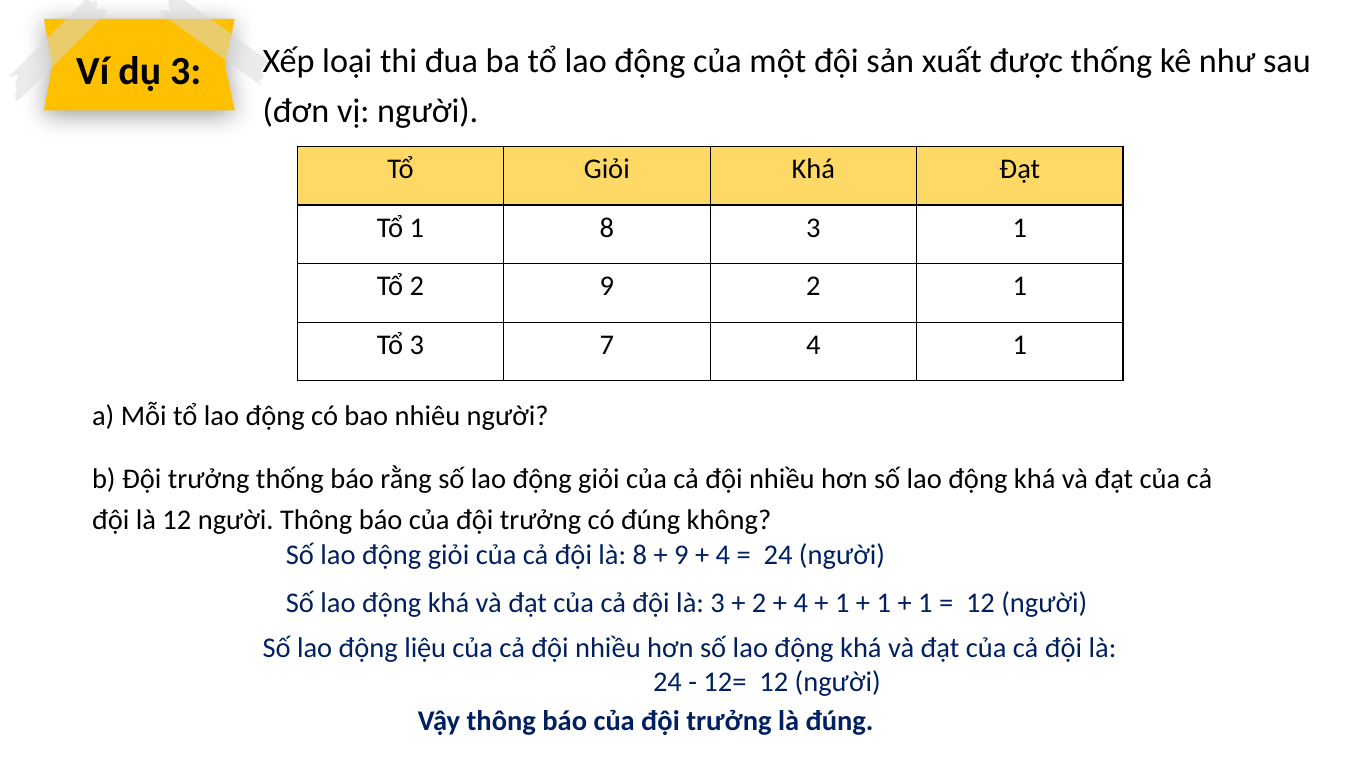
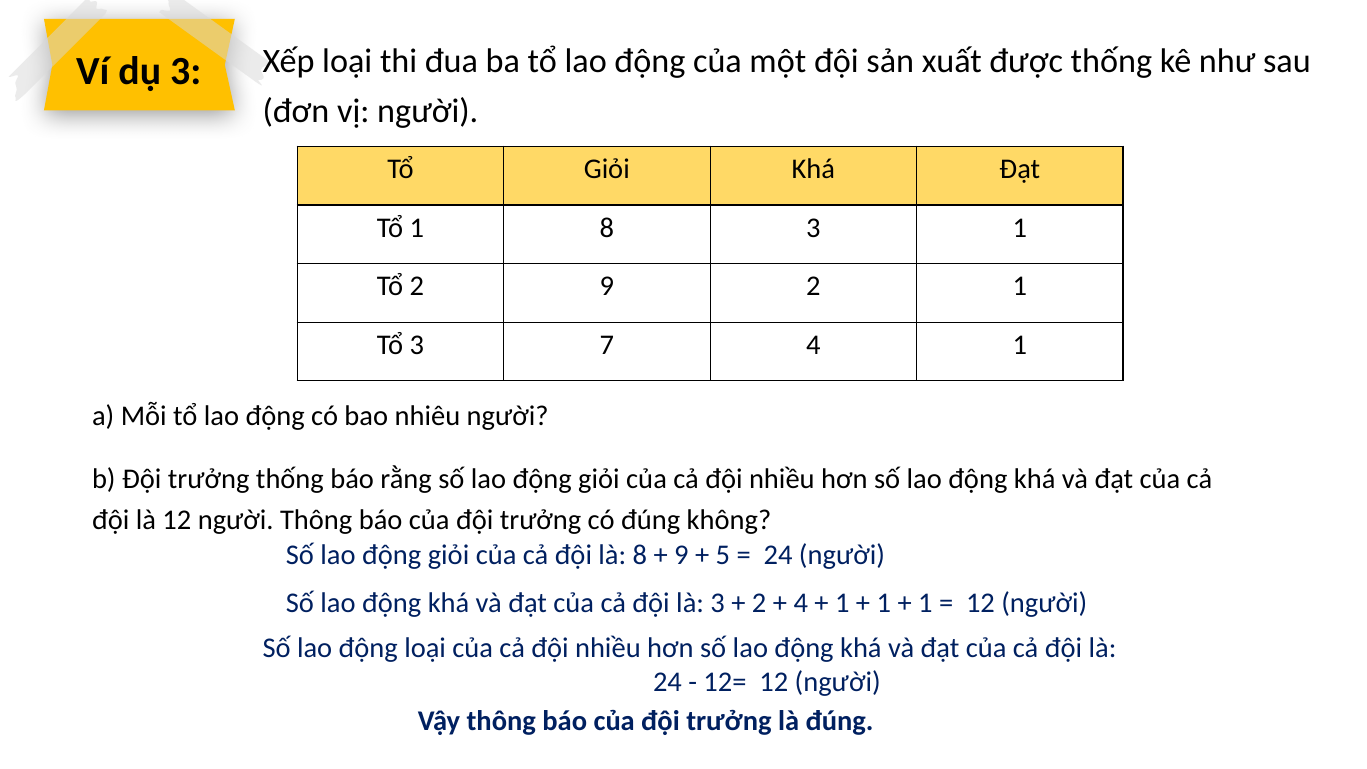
4 at (723, 555): 4 -> 5
động liệu: liệu -> loại
